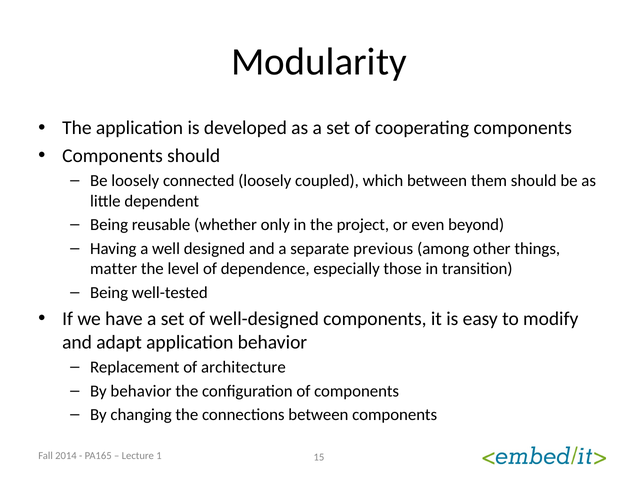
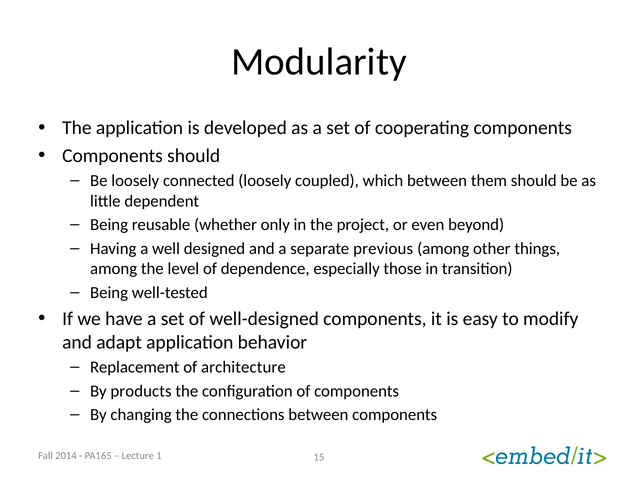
matter at (114, 269): matter -> among
By behavior: behavior -> products
